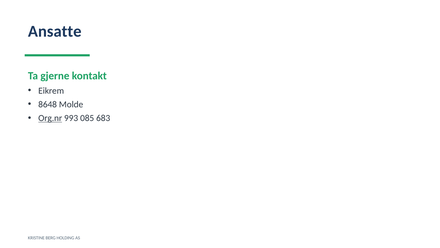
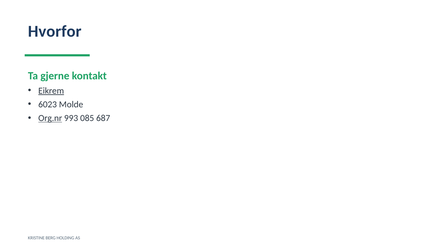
Ansatte: Ansatte -> Hvorfor
Eikrem underline: none -> present
8648: 8648 -> 6023
683: 683 -> 687
